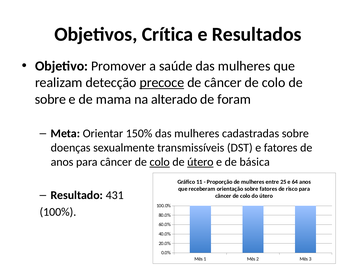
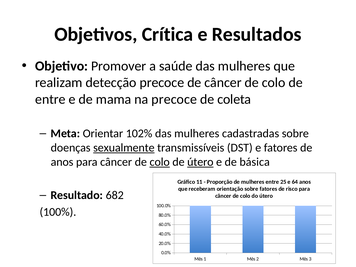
precoce at (162, 83) underline: present -> none
sobre at (50, 99): sobre -> entre
na alterado: alterado -> precoce
foram: foram -> coleta
150%: 150% -> 102%
sexualmente underline: none -> present
431: 431 -> 682
